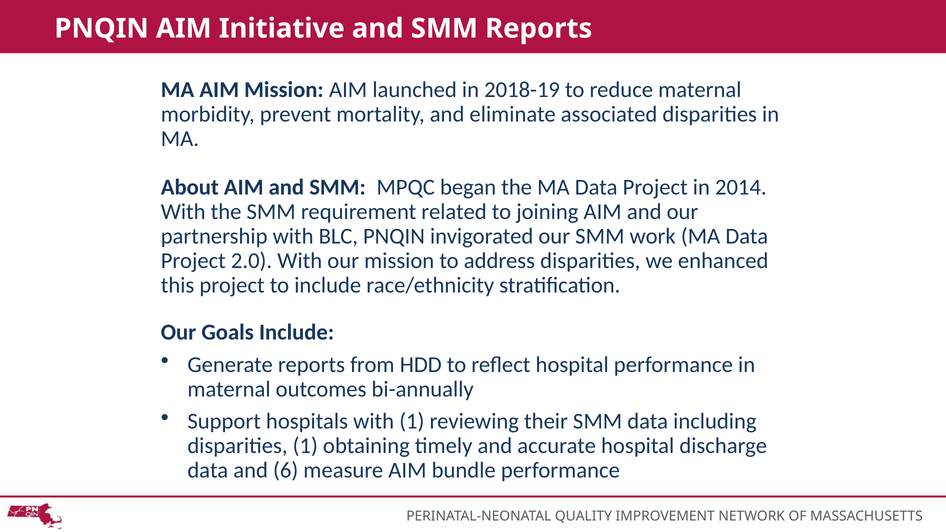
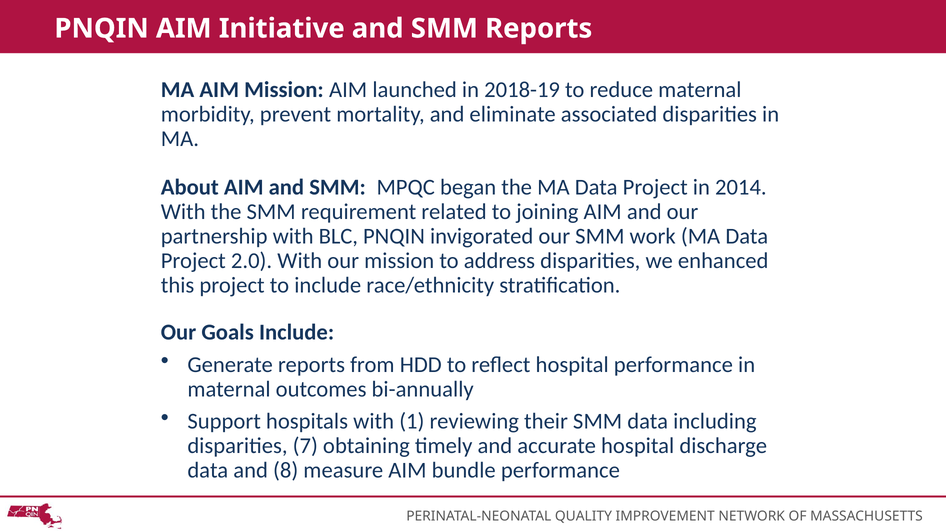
disparities 1: 1 -> 7
6: 6 -> 8
